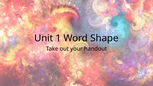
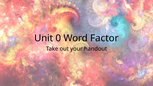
1: 1 -> 0
Shape: Shape -> Factor
